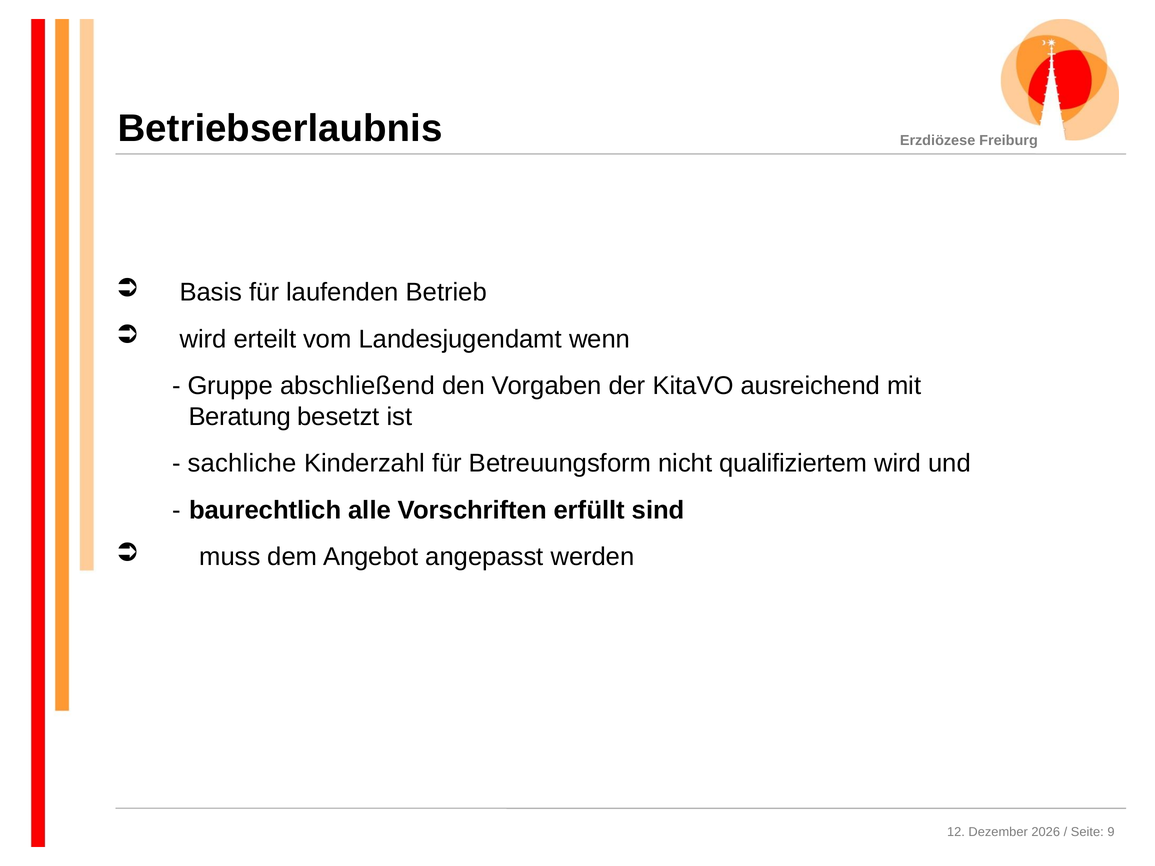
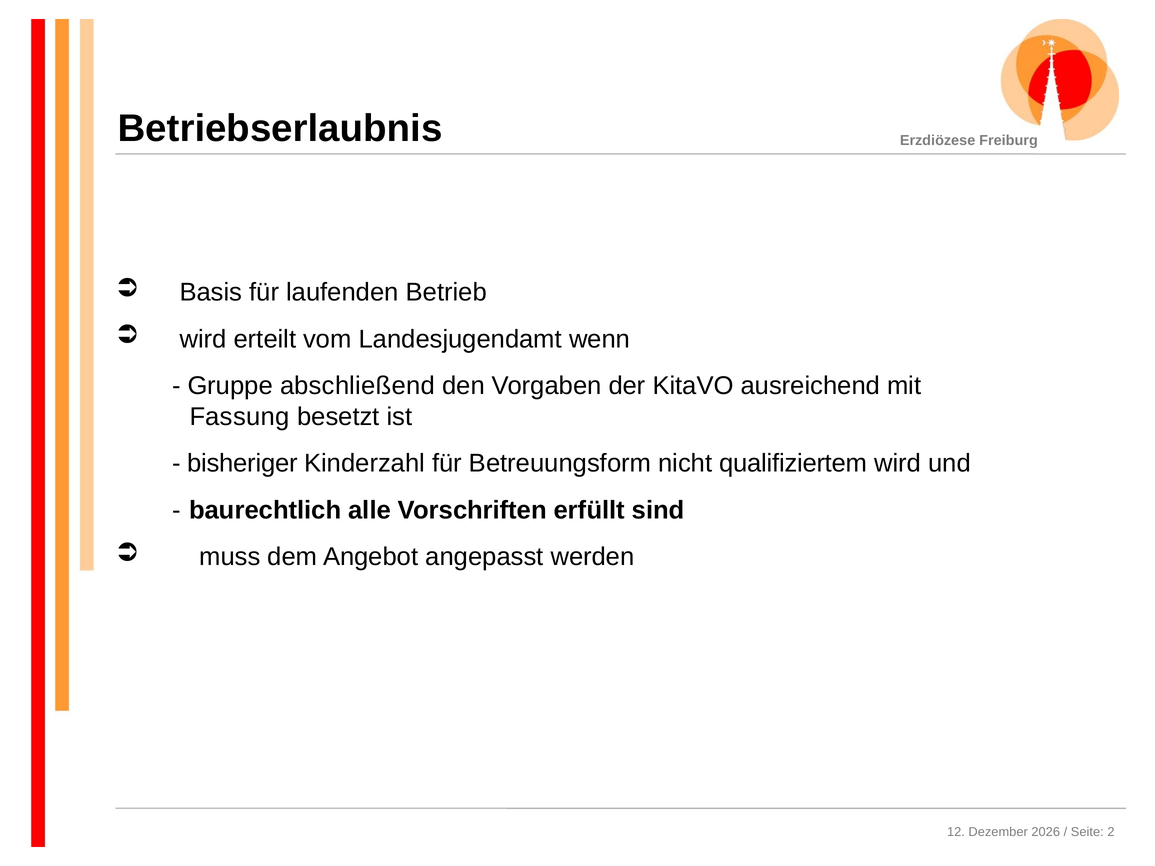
Beratung: Beratung -> Fassung
sachliche: sachliche -> bisheriger
9: 9 -> 2
